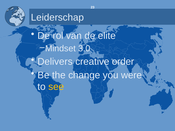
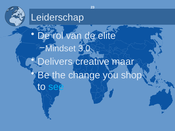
order: order -> maar
were: were -> shop
see colour: yellow -> light blue
